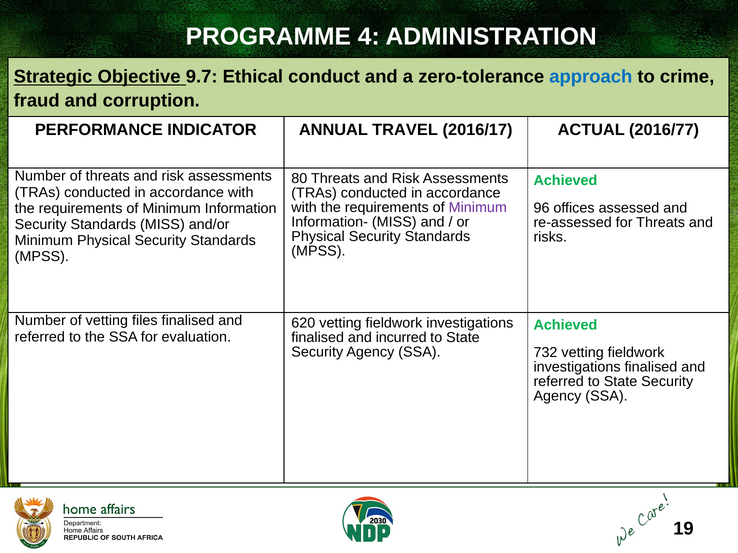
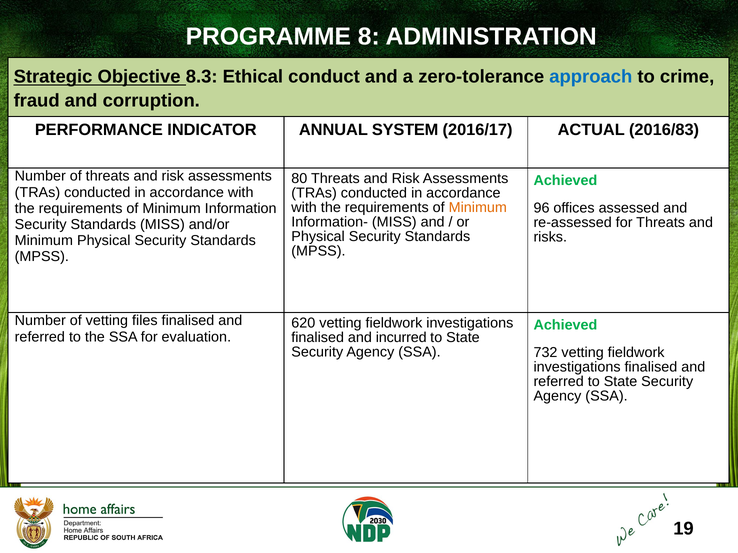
4: 4 -> 8
9.7: 9.7 -> 8.3
TRAVEL: TRAVEL -> SYSTEM
2016/77: 2016/77 -> 2016/83
Minimum at (478, 208) colour: purple -> orange
